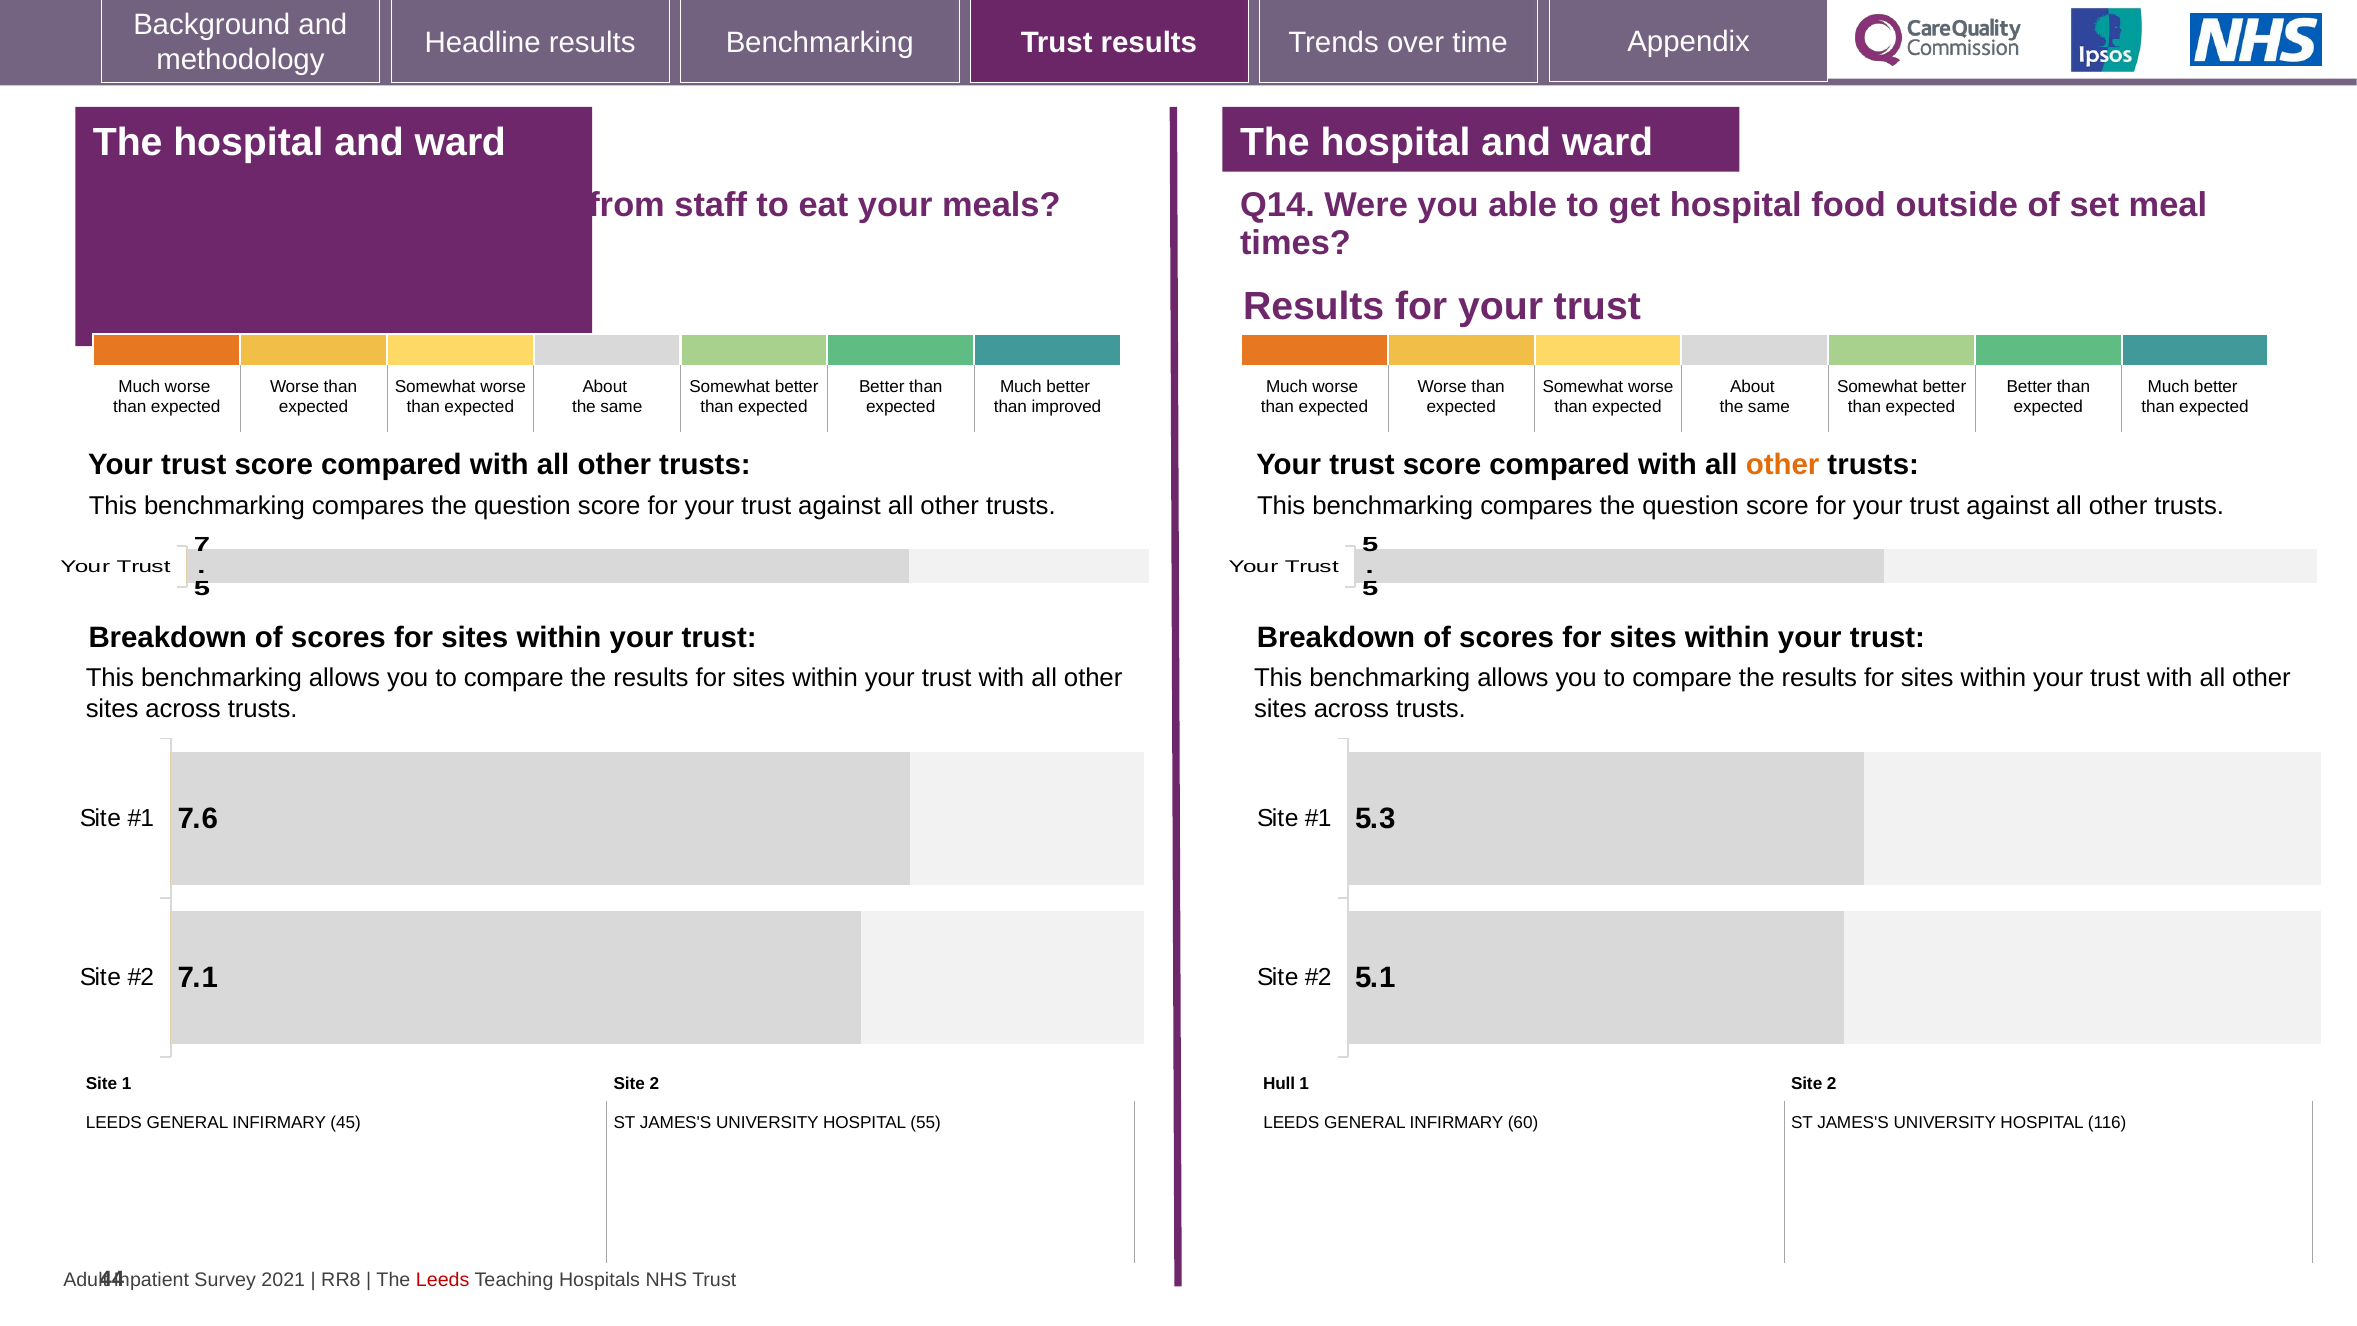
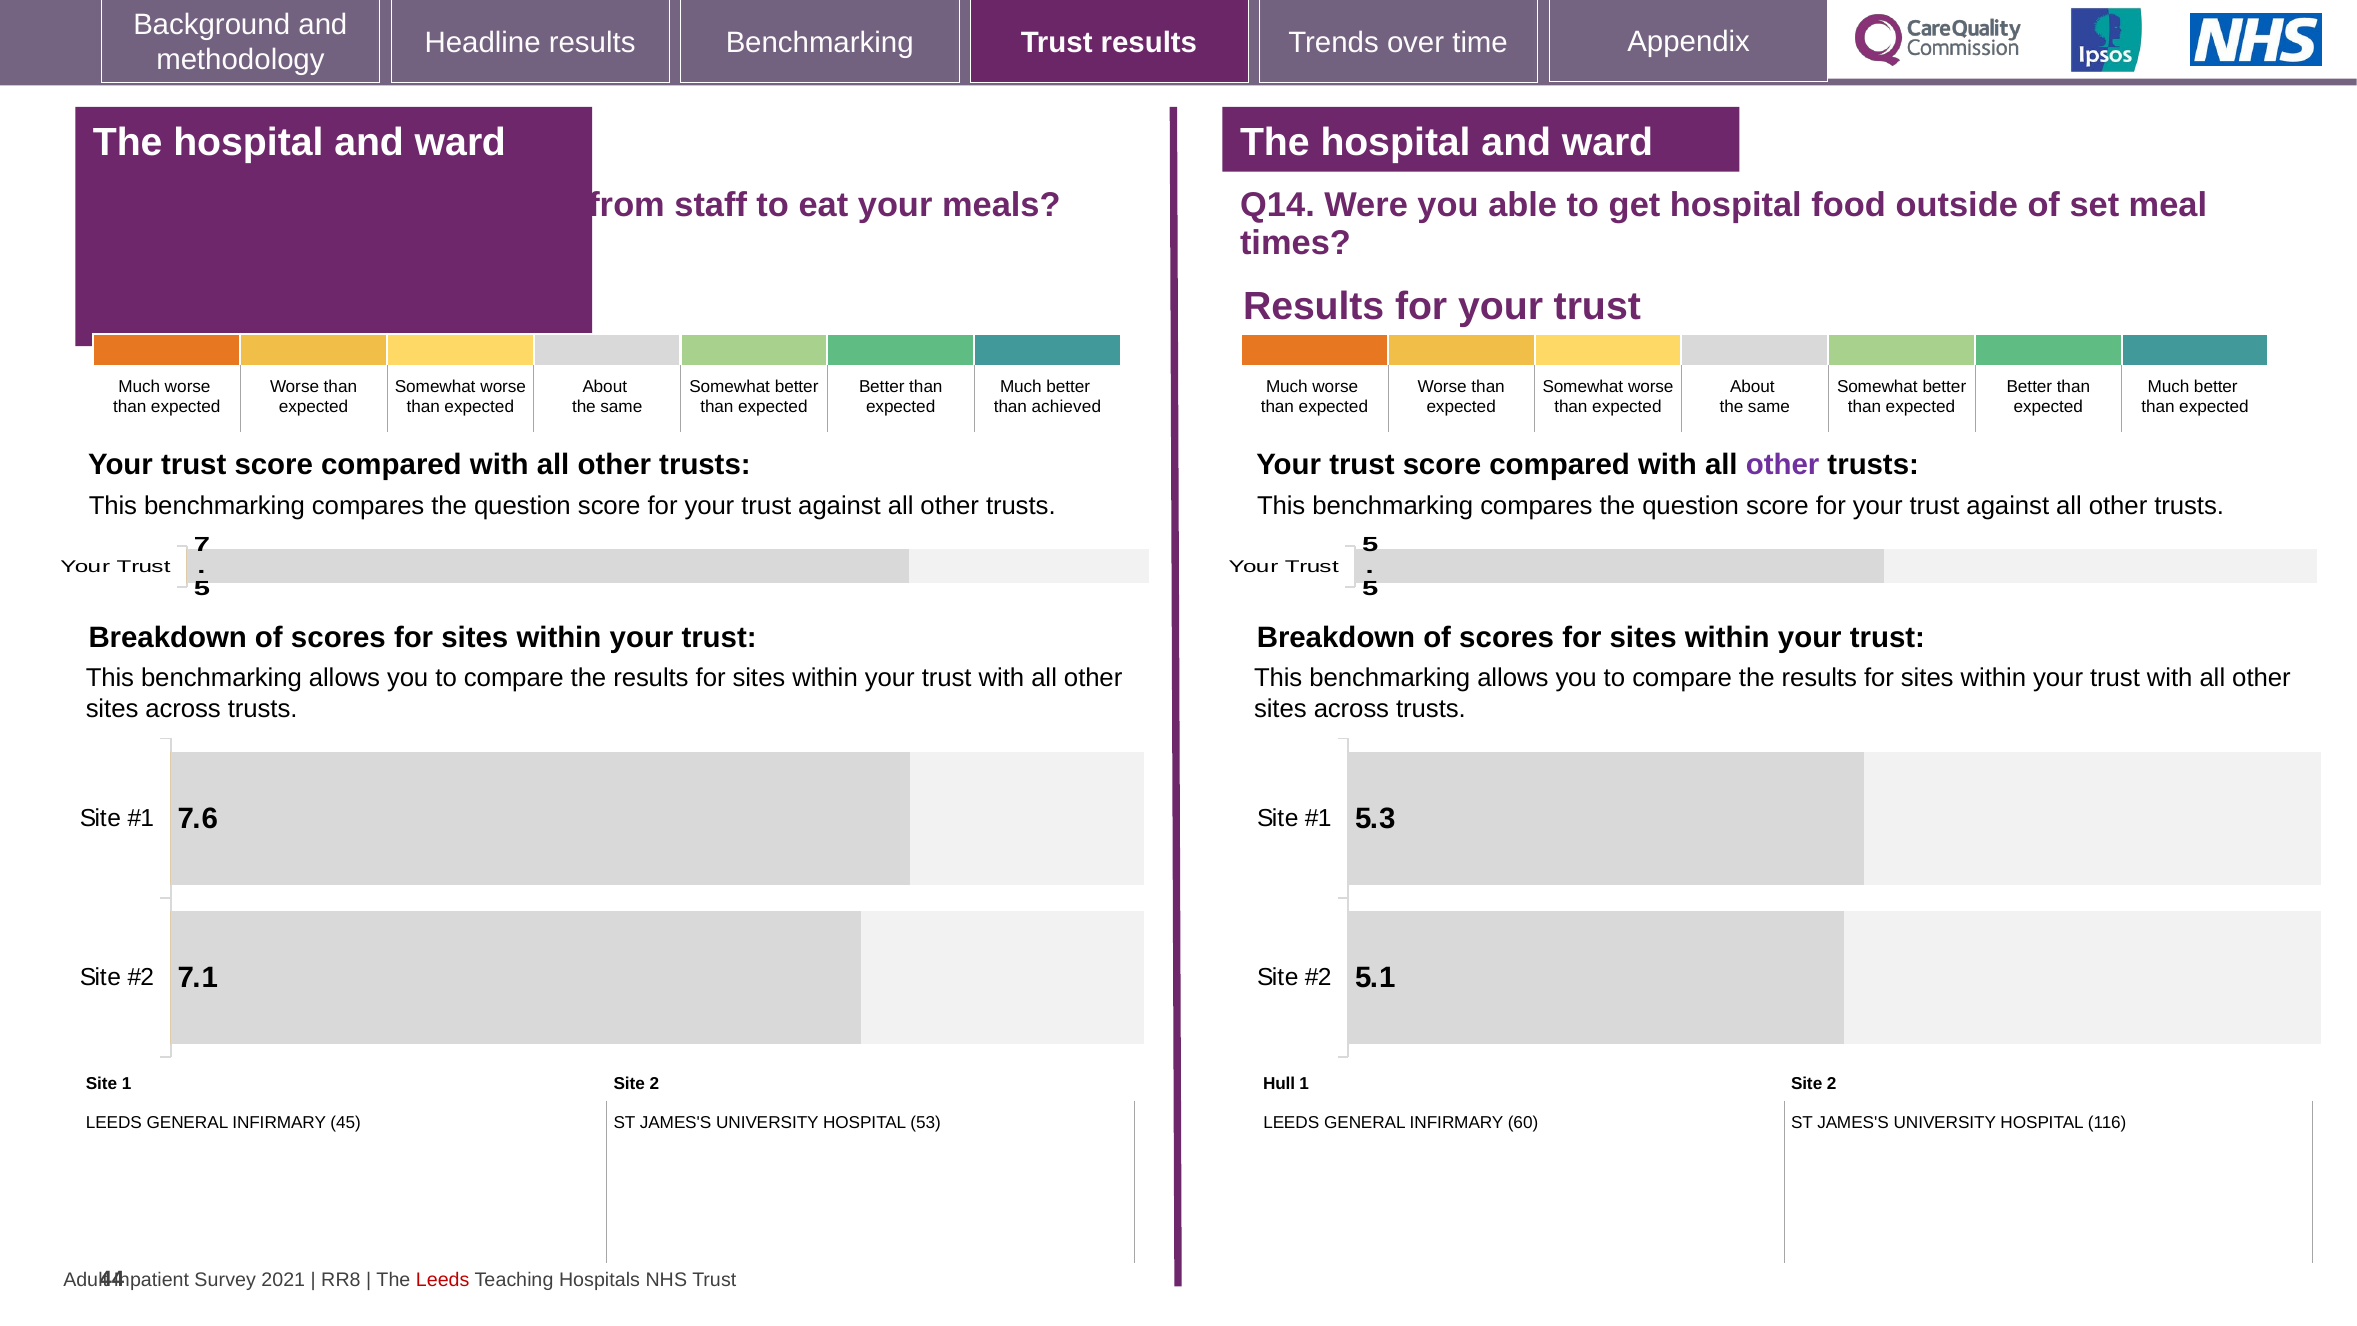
improved: improved -> achieved
other at (1783, 465) colour: orange -> purple
55: 55 -> 53
